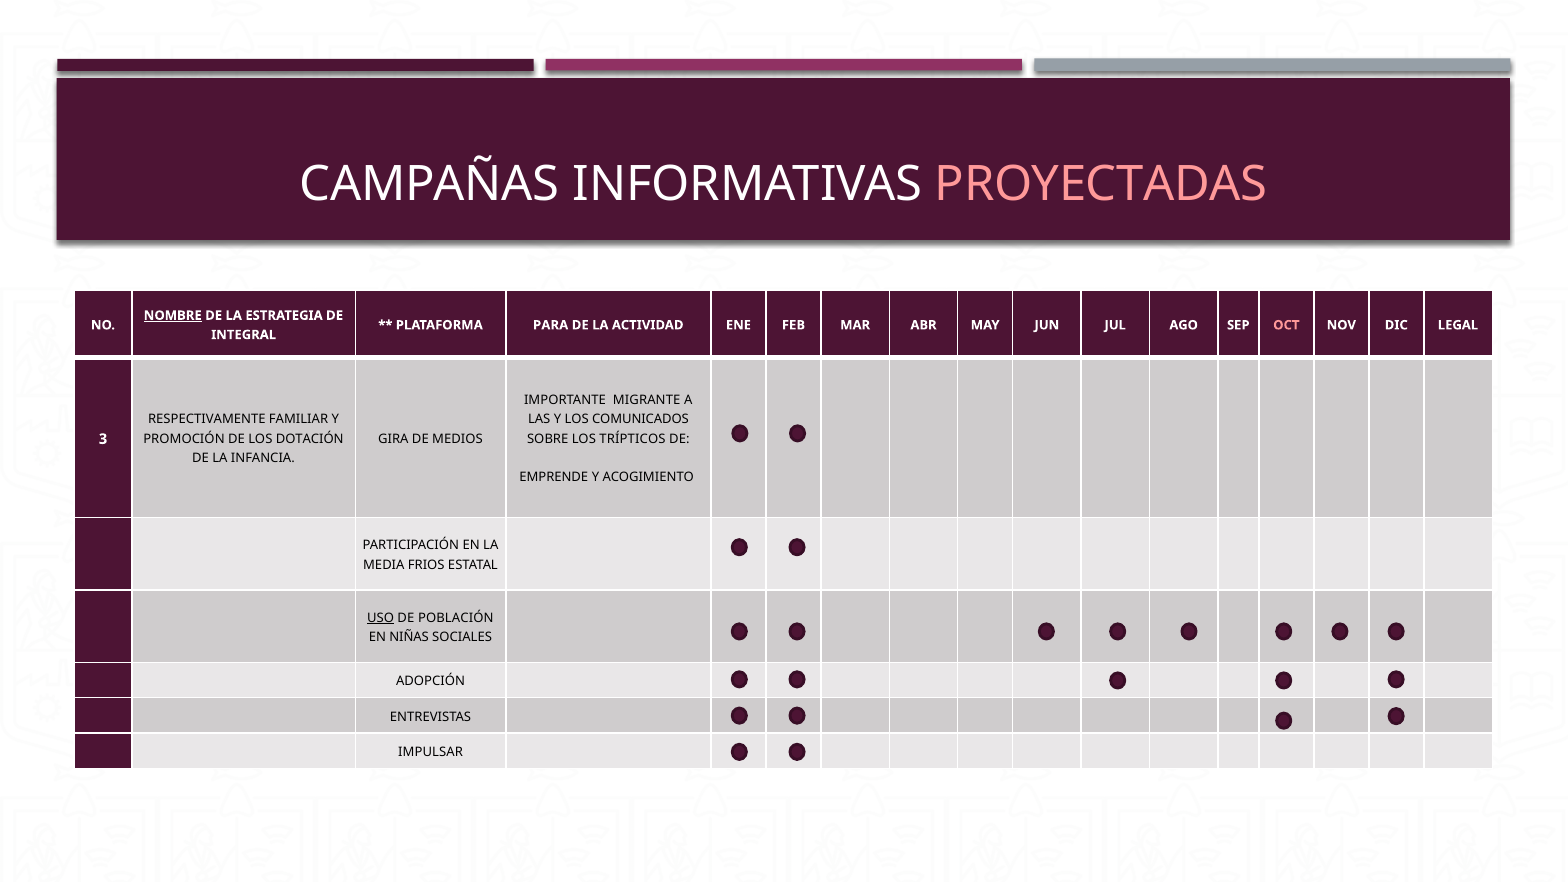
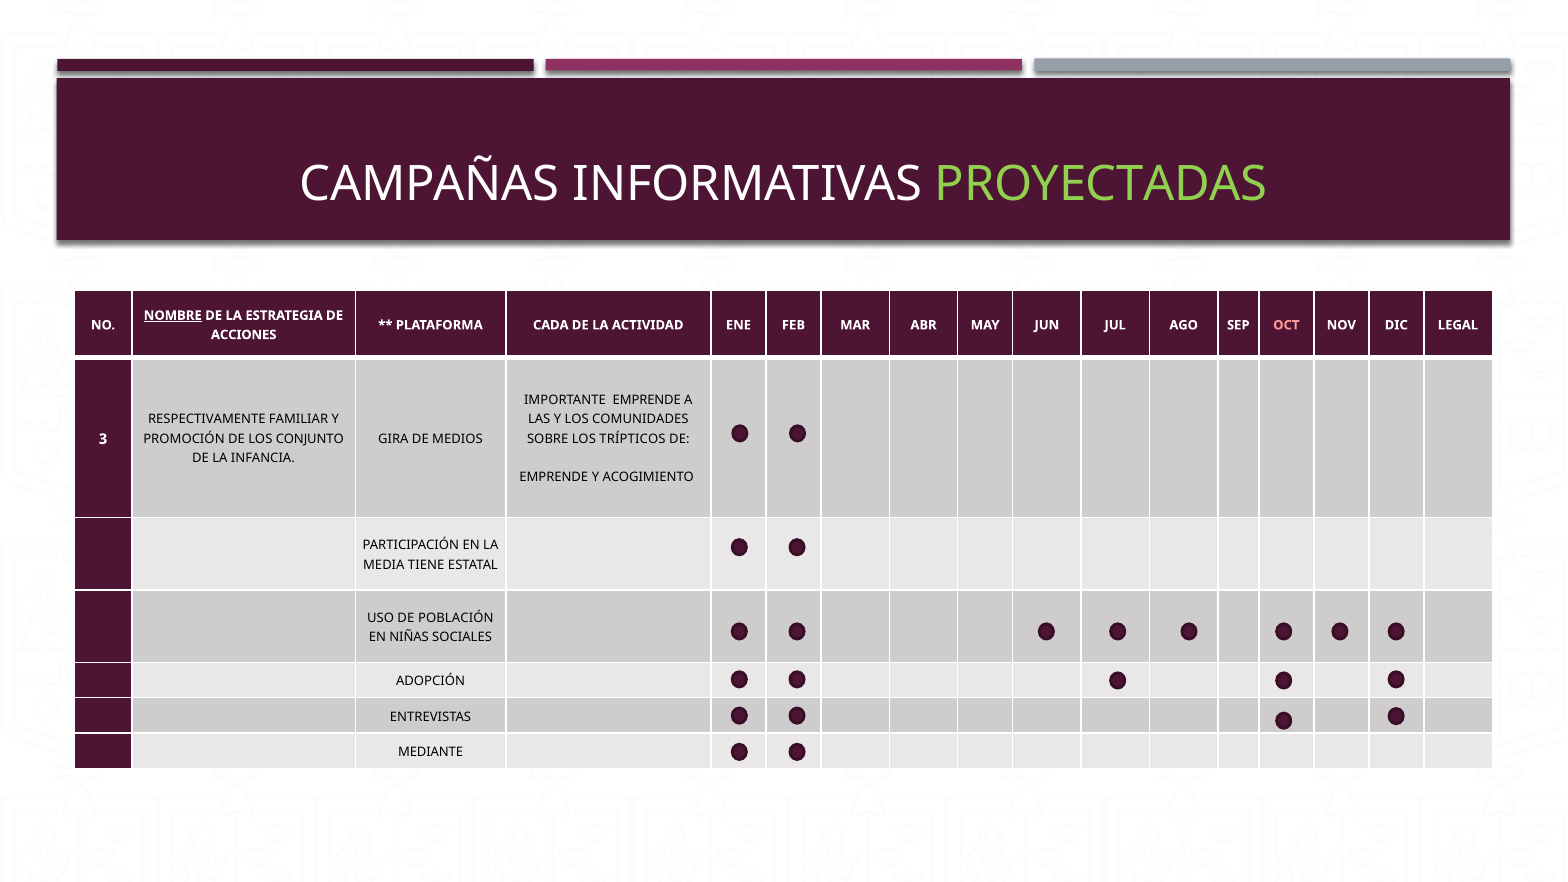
PROYECTADAS colour: pink -> light green
PARA: PARA -> CADA
INTEGRAL: INTEGRAL -> ACCIONES
IMPORTANTE MIGRANTE: MIGRANTE -> EMPRENDE
COMUNICADOS: COMUNICADOS -> COMUNIDADES
DOTACIÓN: DOTACIÓN -> CONJUNTO
FRIOS: FRIOS -> TIENE
USO underline: present -> none
IMPULSAR: IMPULSAR -> MEDIANTE
